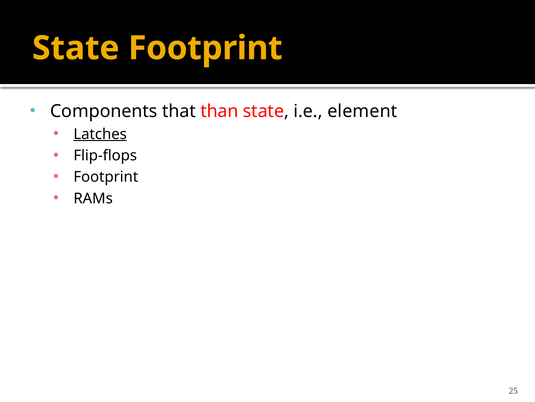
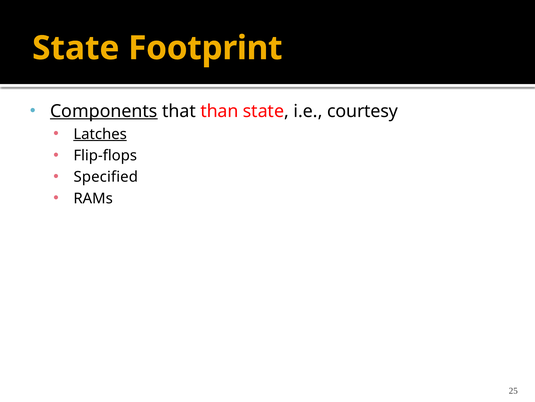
Components underline: none -> present
element: element -> courtesy
Footprint at (106, 177): Footprint -> Specified
